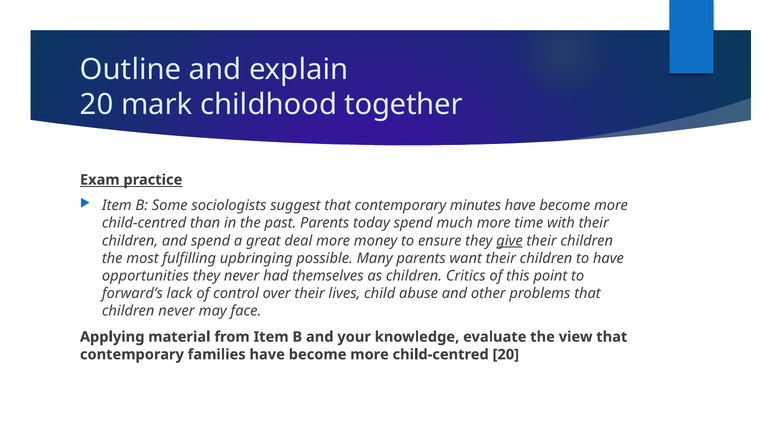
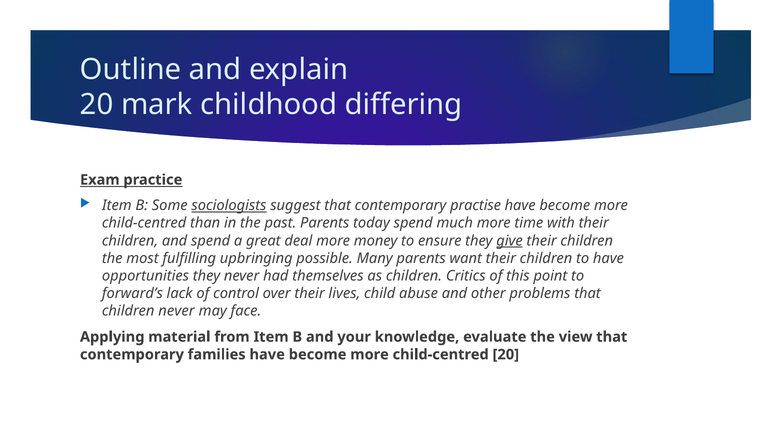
together: together -> differing
sociologists underline: none -> present
minutes: minutes -> practise
